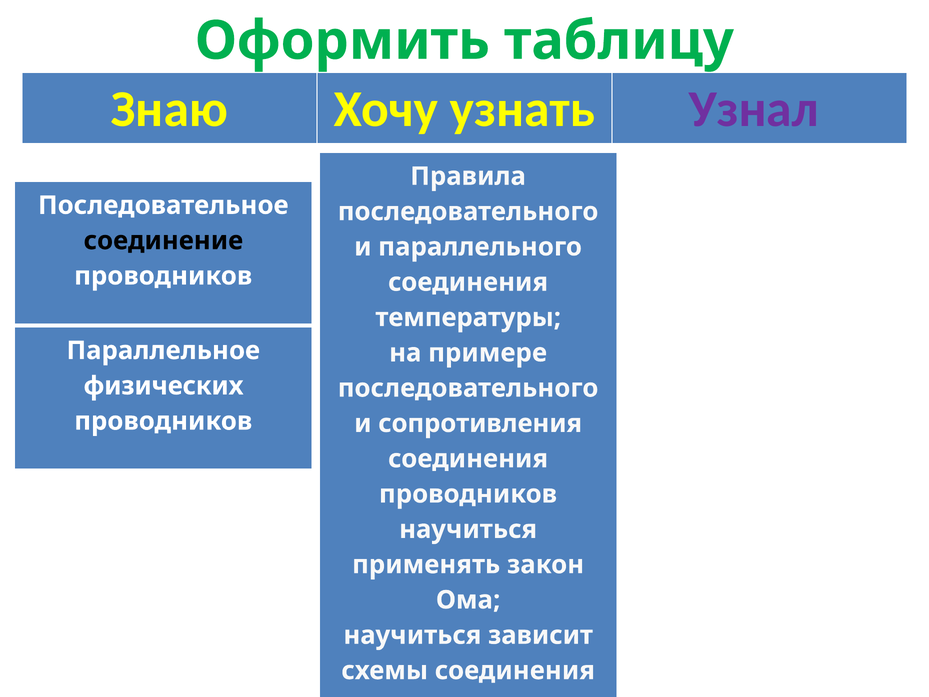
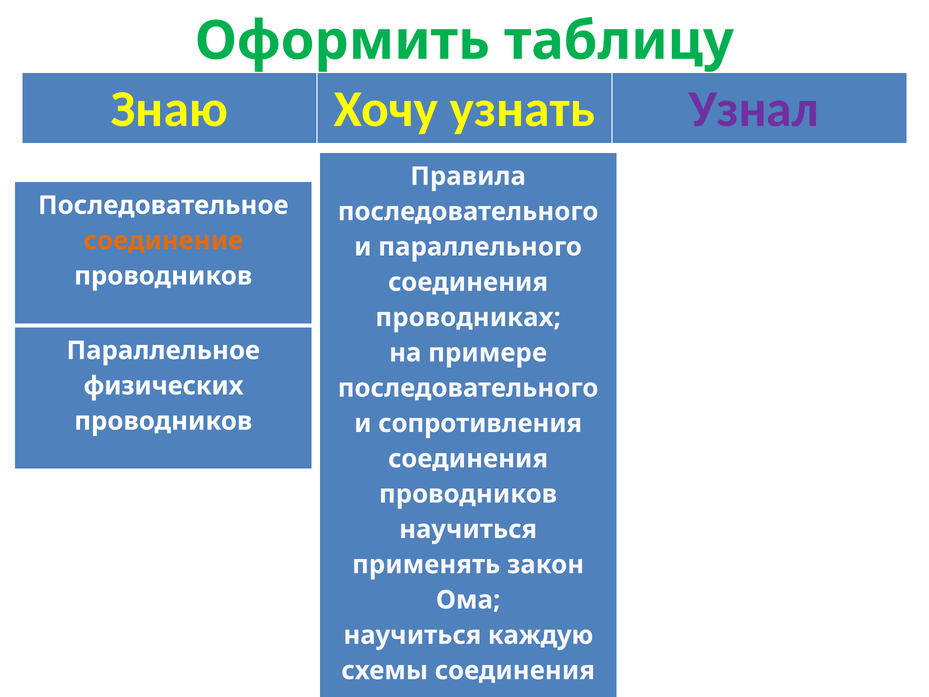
соединение colour: black -> orange
температуры: температуры -> проводниках
зависит: зависит -> каждую
